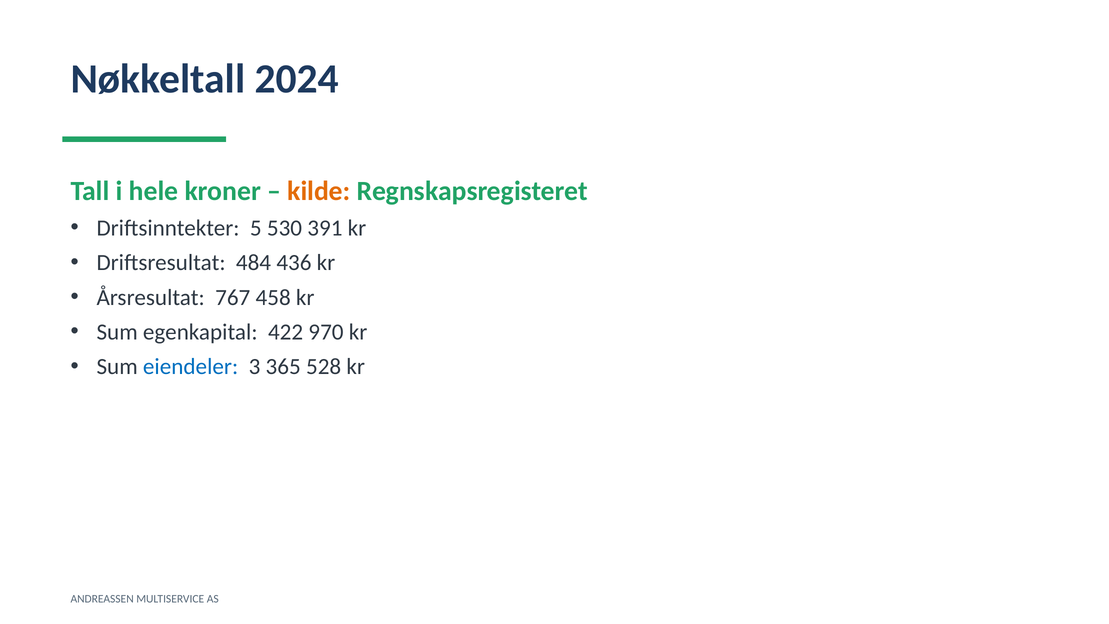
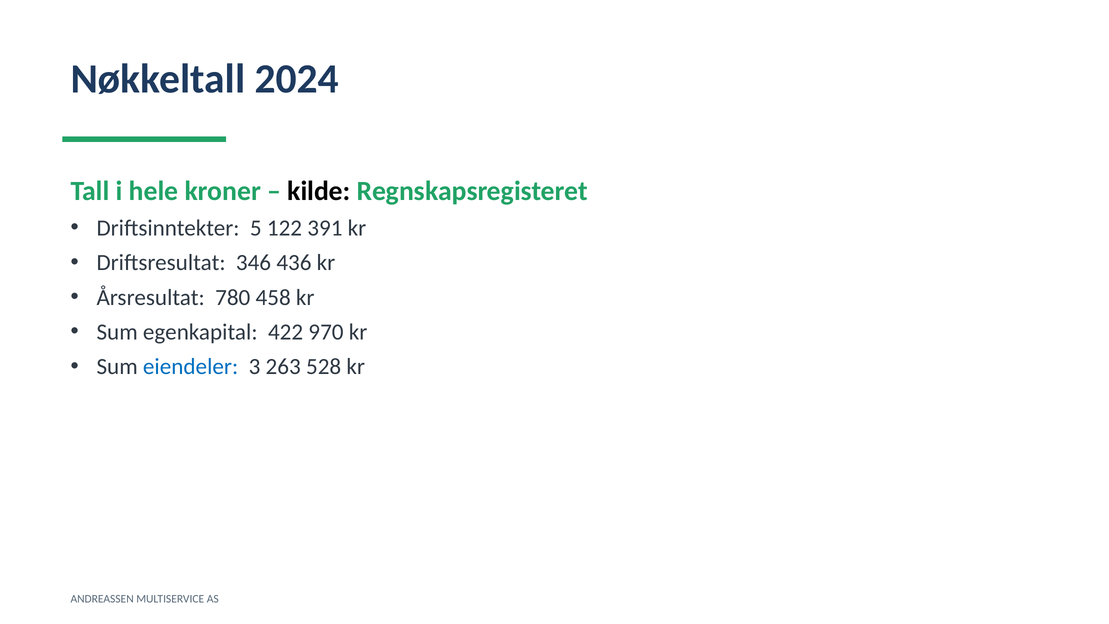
kilde colour: orange -> black
530: 530 -> 122
484: 484 -> 346
767: 767 -> 780
365: 365 -> 263
